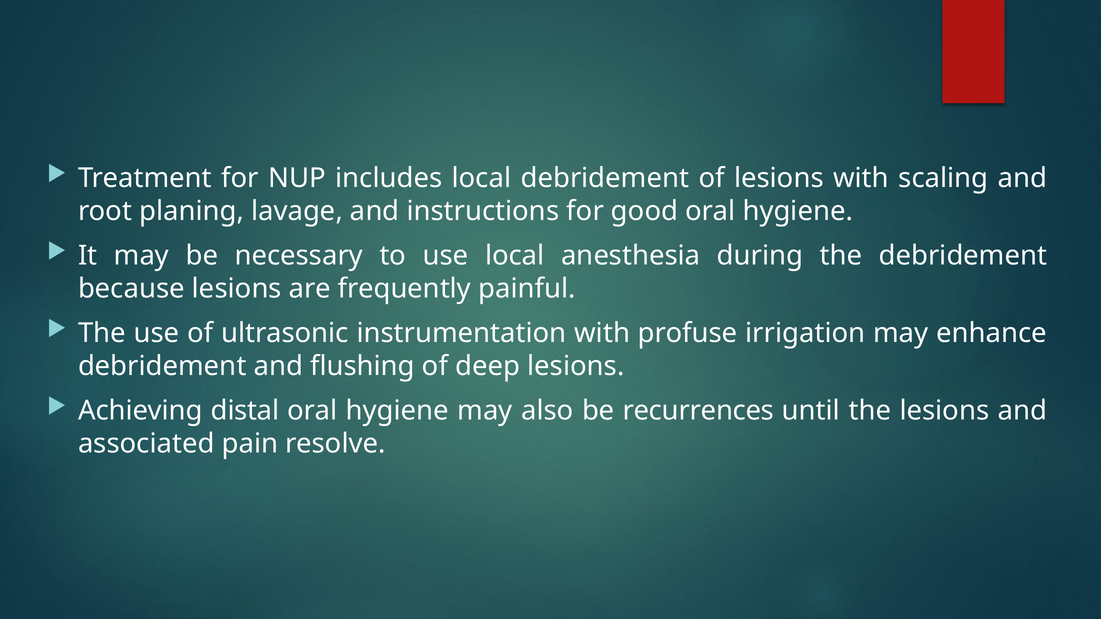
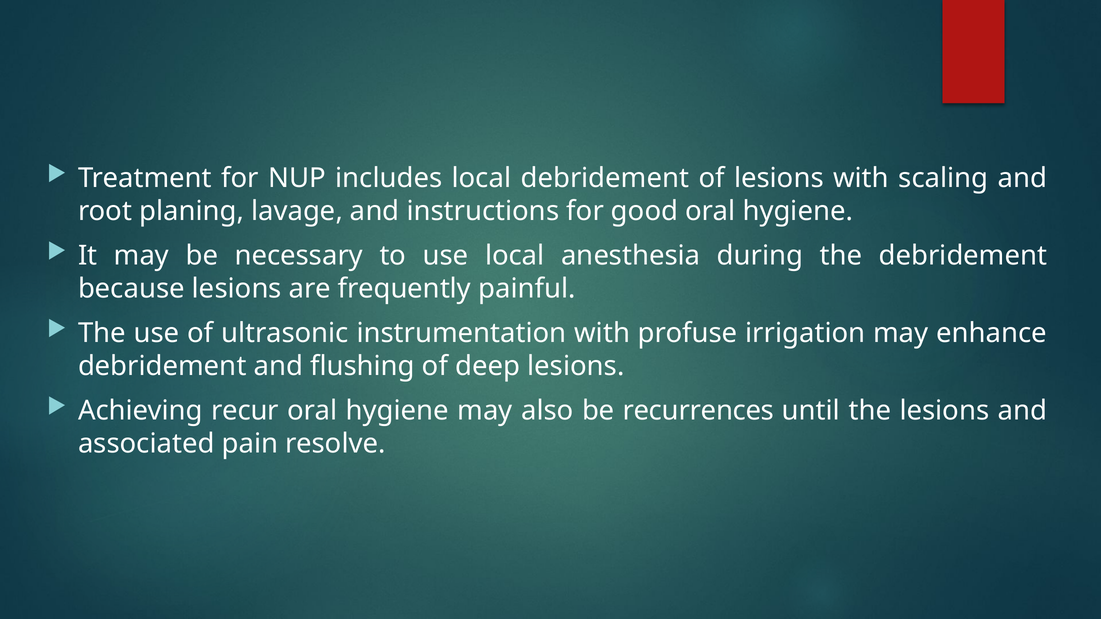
distal: distal -> recur
